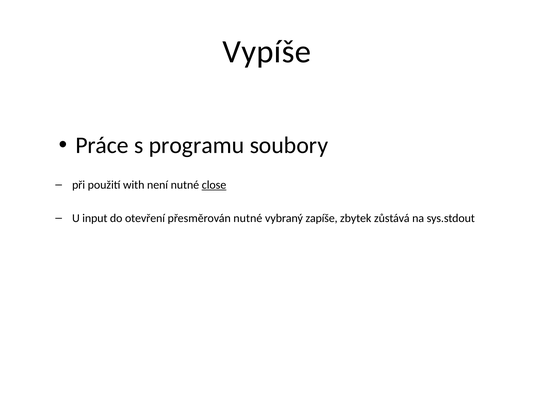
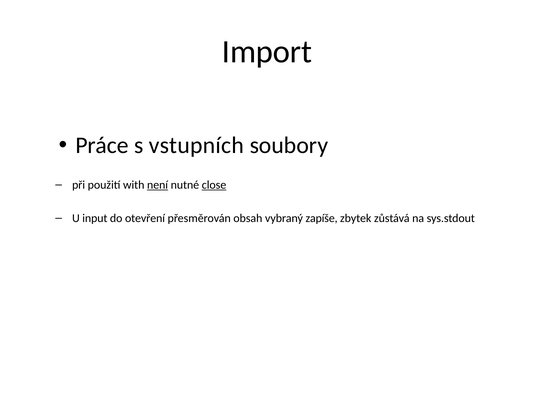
Vypíše: Vypíše -> Import
programu: programu -> vstupních
není underline: none -> present
přesměrován nutné: nutné -> obsah
